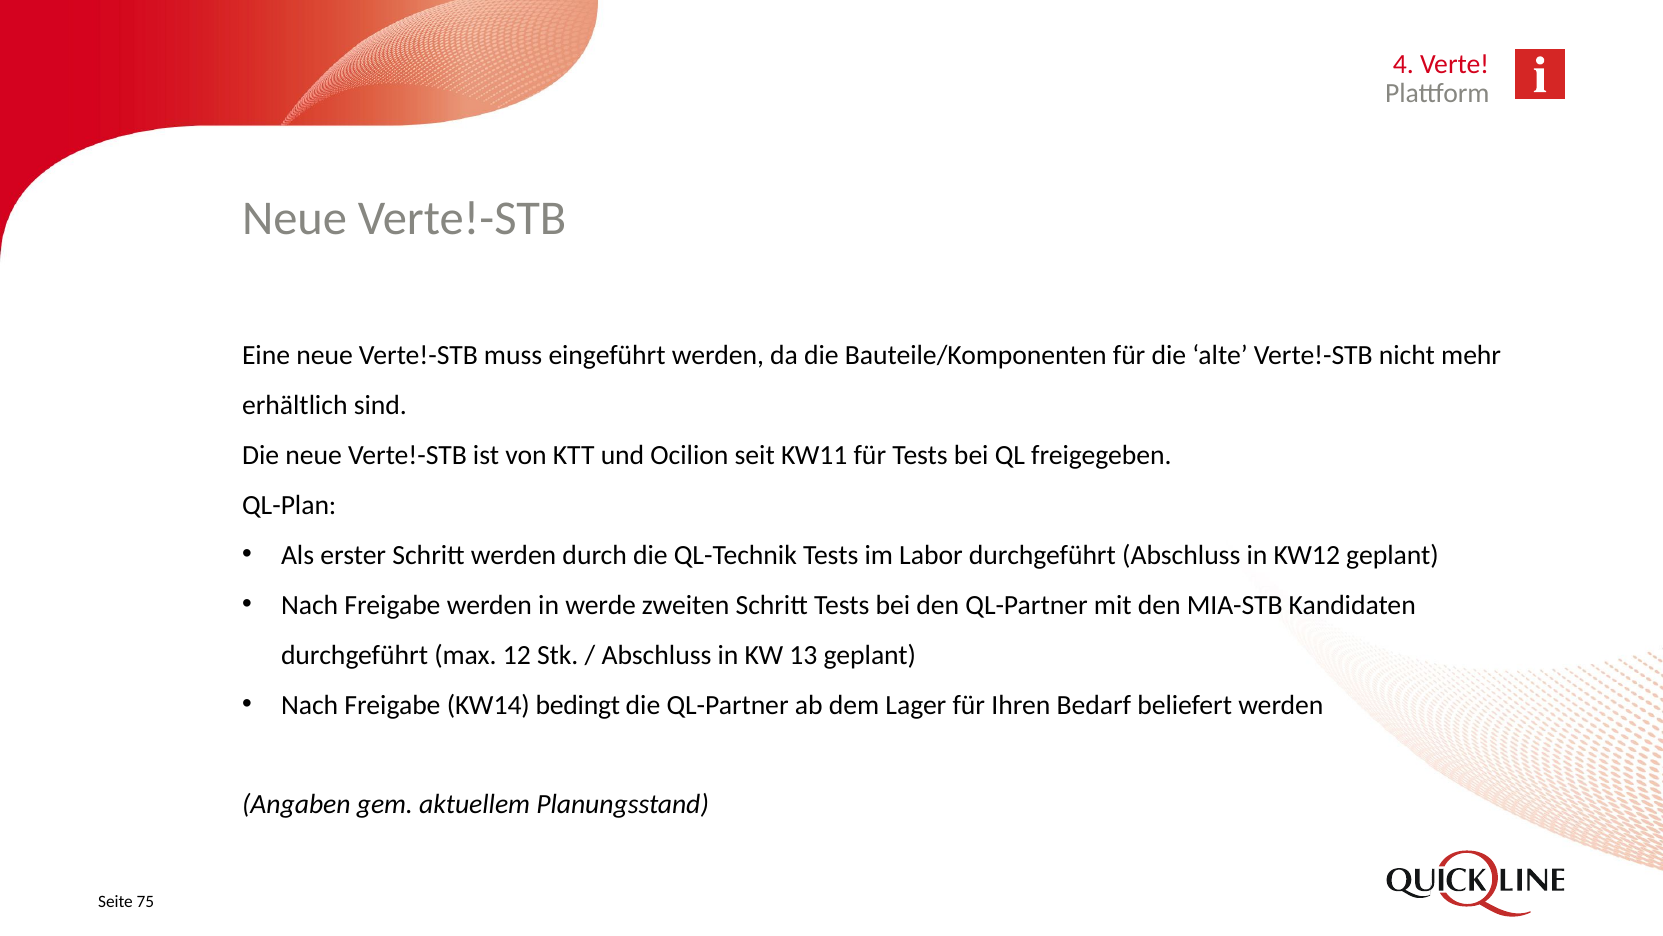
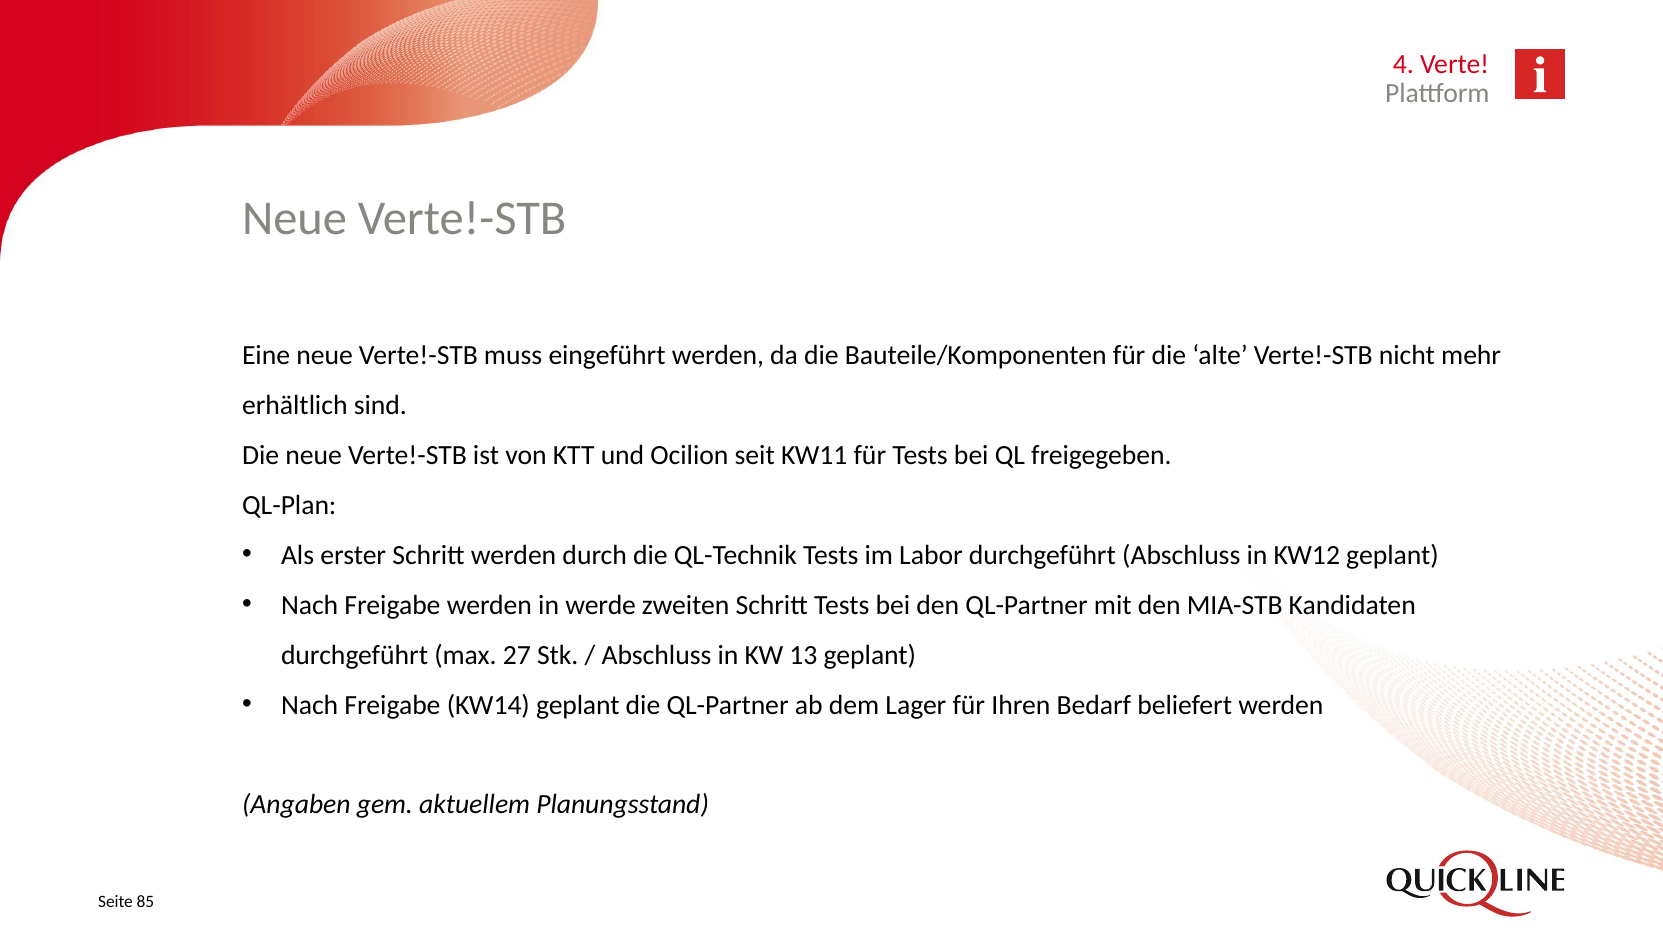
12: 12 -> 27
KW14 bedingt: bedingt -> geplant
75: 75 -> 85
